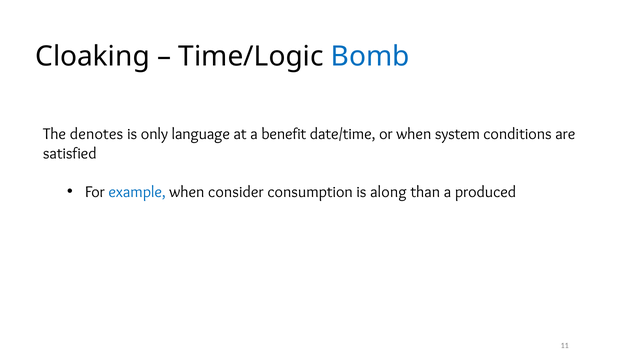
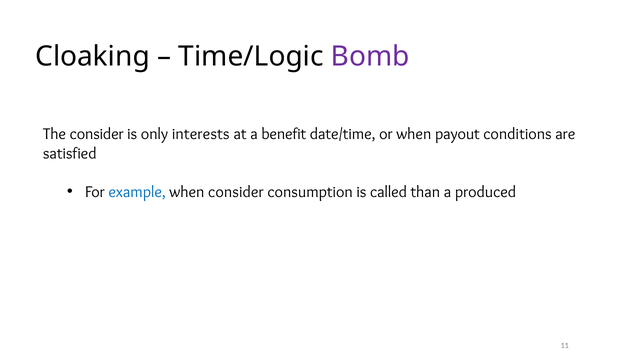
Bomb colour: blue -> purple
The denotes: denotes -> consider
language: language -> interests
system: system -> payout
along: along -> called
